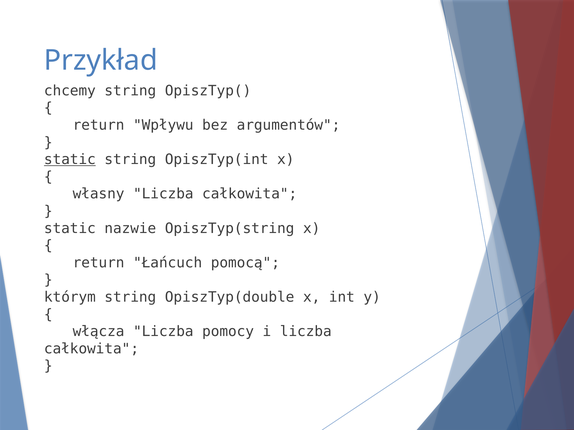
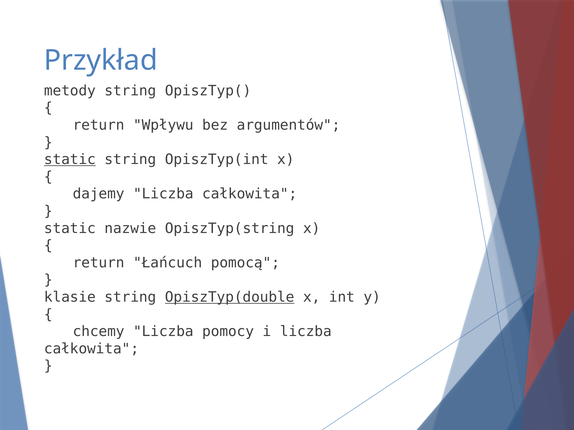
chcemy: chcemy -> metody
własny: własny -> dajemy
którym: którym -> klasie
OpiszTyp(double underline: none -> present
włącza: włącza -> chcemy
